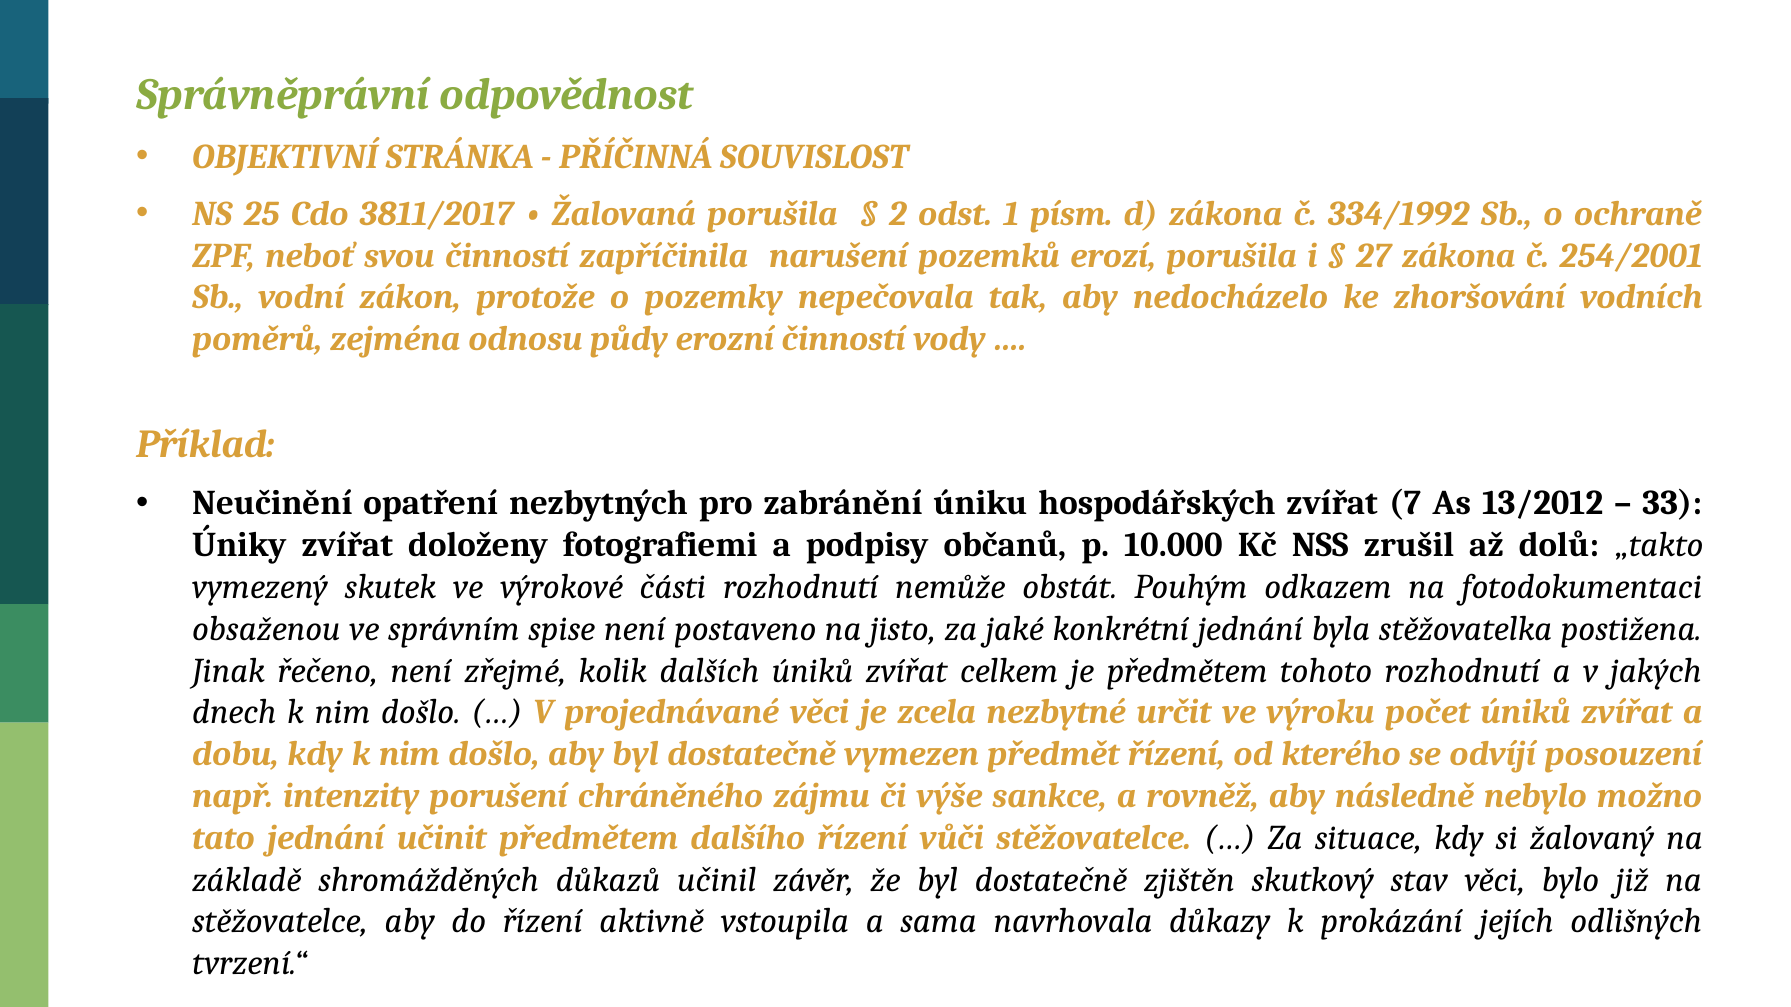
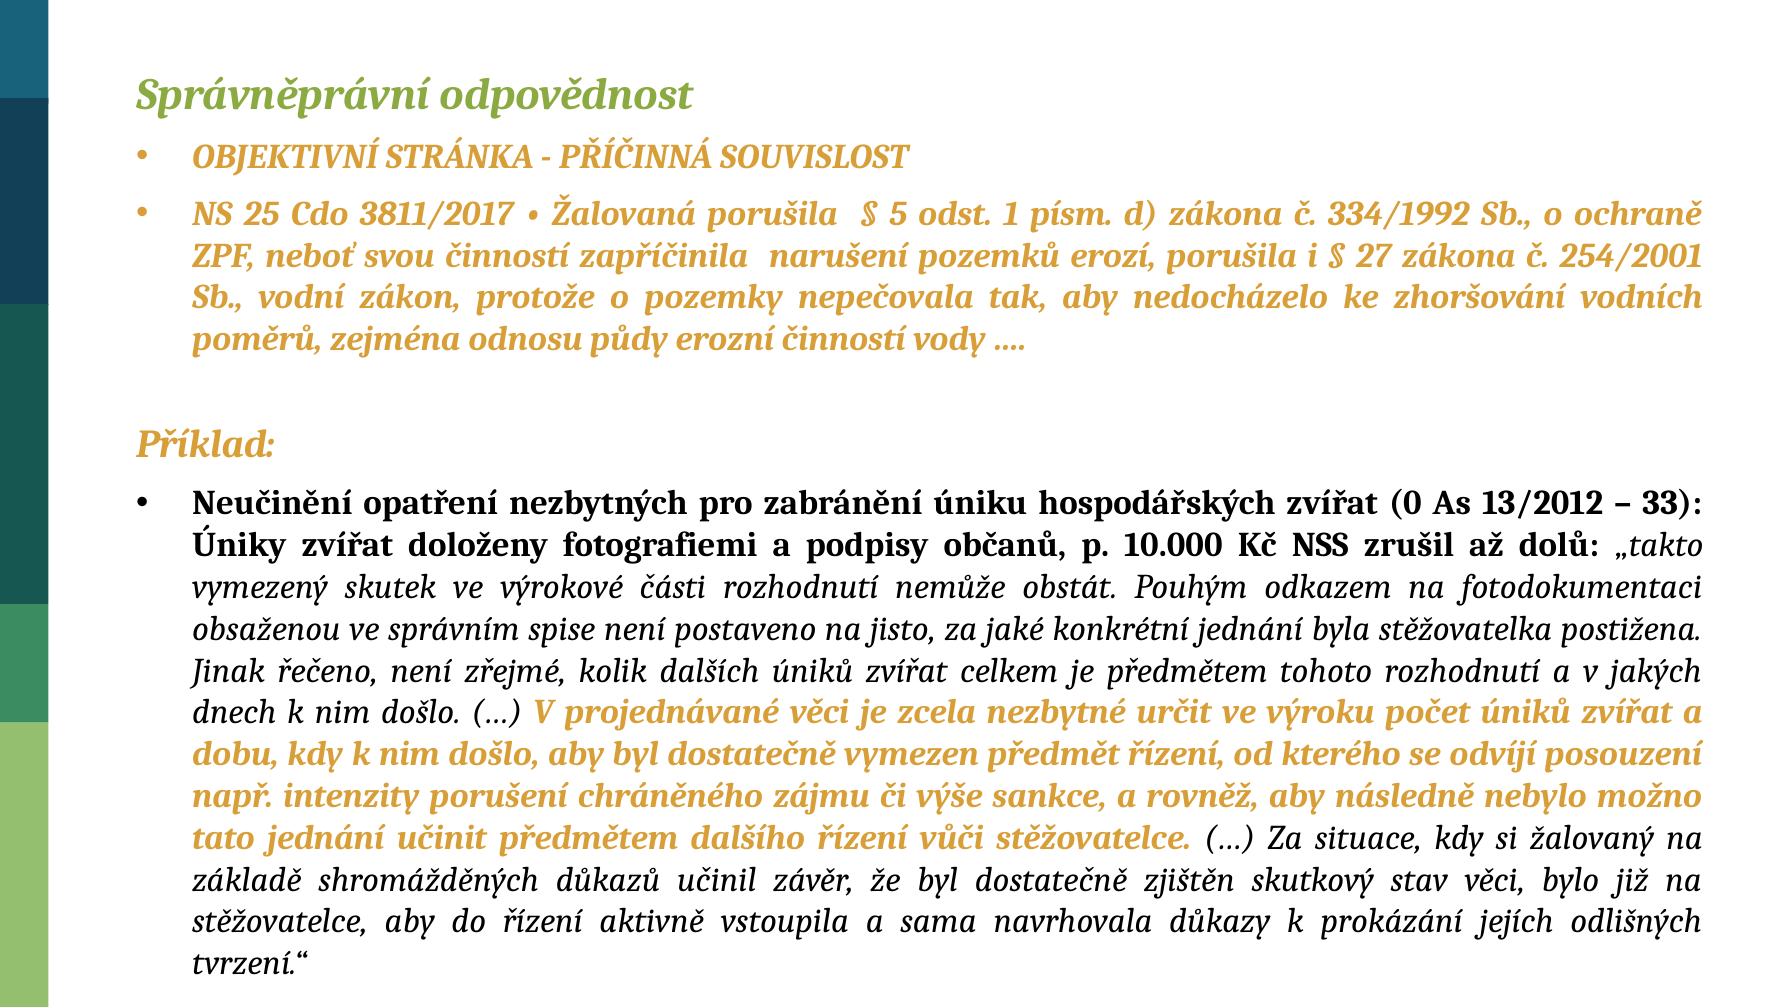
2: 2 -> 5
7: 7 -> 0
